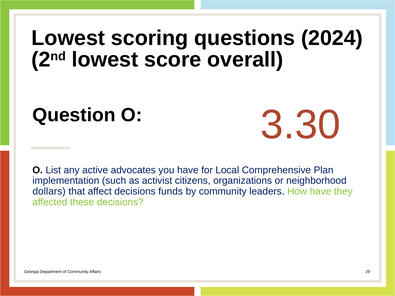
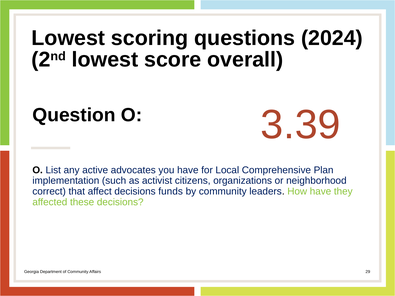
3.30: 3.30 -> 3.39
dollars: dollars -> correct
